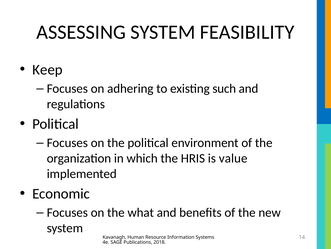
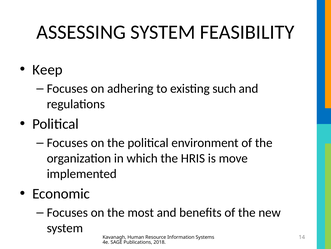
value: value -> move
what: what -> most
